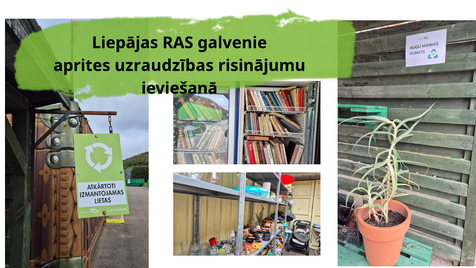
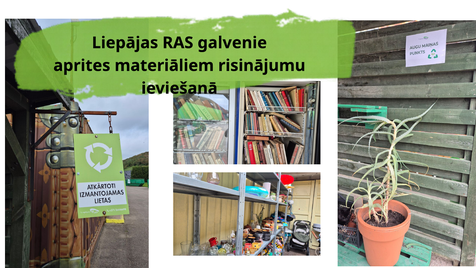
uzraudzības: uzraudzības -> materiāliem
